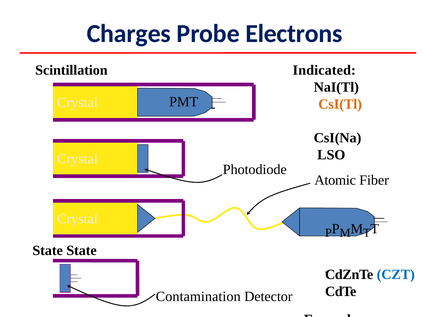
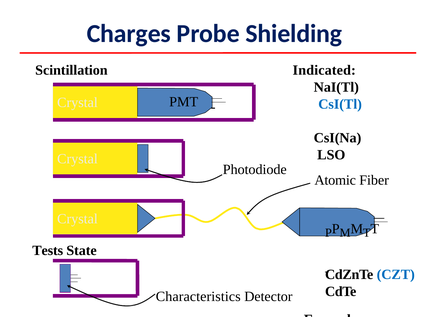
Electrons: Electrons -> Shielding
CsI(Tl colour: orange -> blue
State at (48, 251): State -> Tests
Contamination: Contamination -> Characteristics
